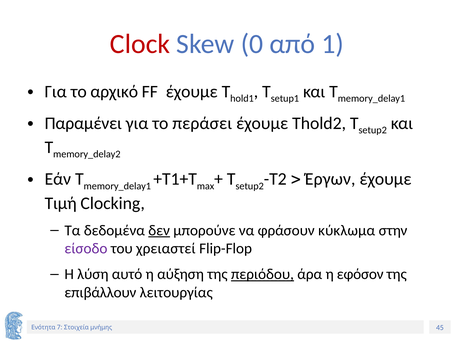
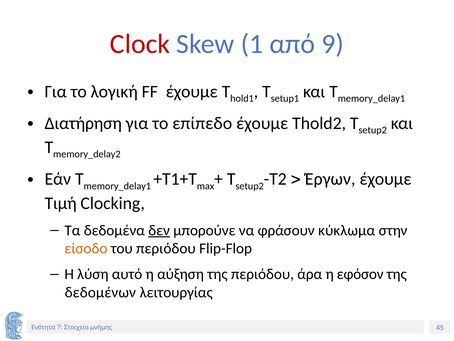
0: 0 -> 1
1: 1 -> 9
αρχικό: αρχικό -> λογική
Παραμένει: Παραμένει -> Διατήρηση
περάσει: περάσει -> επίπεδο
είσοδο colour: purple -> orange
του χρειαστεί: χρειαστεί -> περιόδου
περιόδου at (262, 274) underline: present -> none
επιβάλλουν: επιβάλλουν -> δεδομένων
